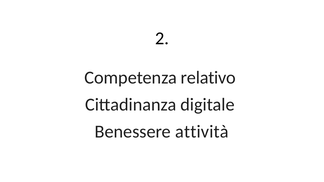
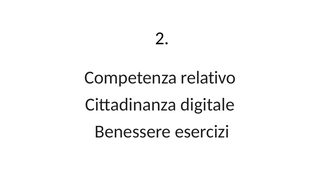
attività: attività -> esercizi
